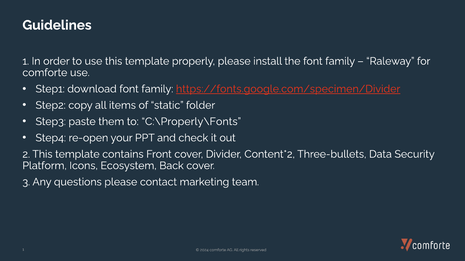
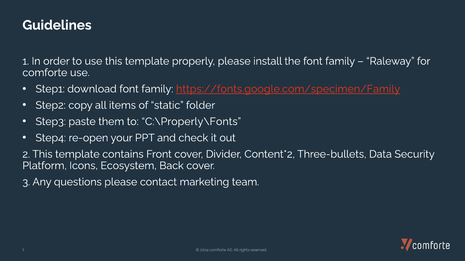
https://fonts.google.com/specimen/Divider: https://fonts.google.com/specimen/Divider -> https://fonts.google.com/specimen/Family
